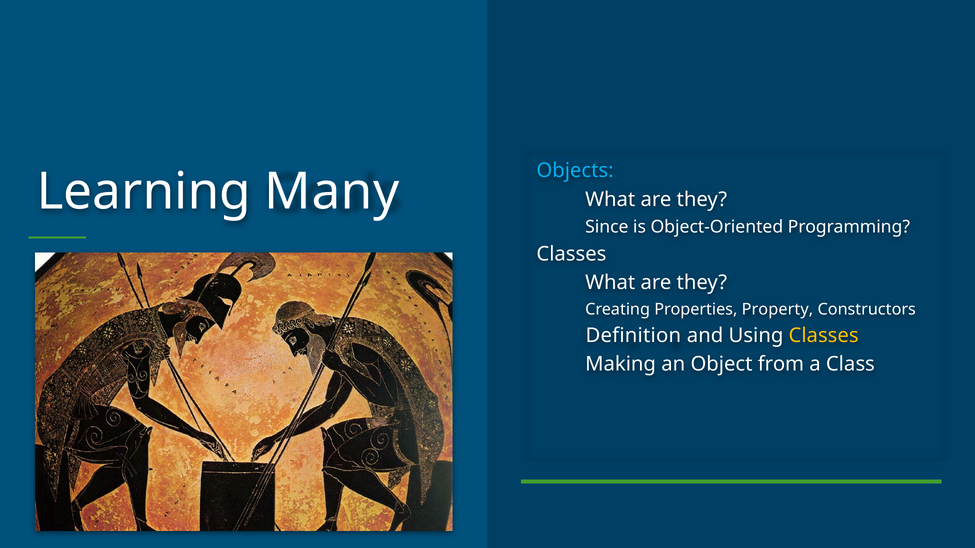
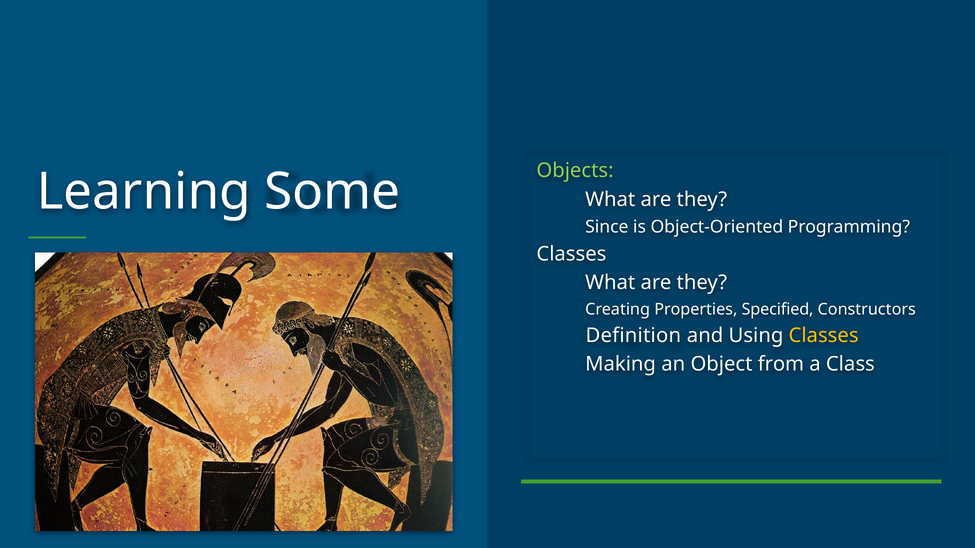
Objects colour: light blue -> light green
Many: Many -> Some
Property: Property -> Specified
